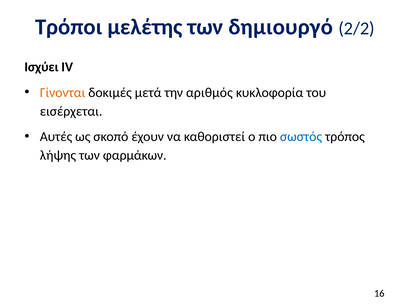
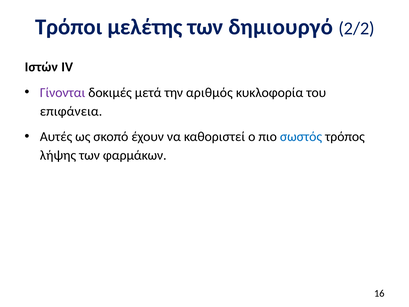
Ισχύει: Ισχύει -> Ιστών
Γίνονται colour: orange -> purple
εισέρχεται: εισέρχεται -> επιφάνεια
